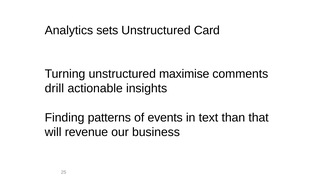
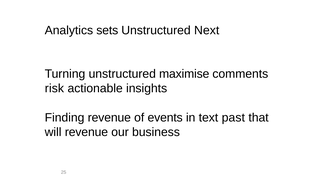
Card: Card -> Next
drill: drill -> risk
Finding patterns: patterns -> revenue
than: than -> past
